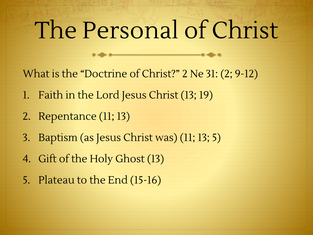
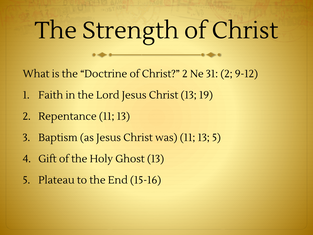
Personal: Personal -> Strength
